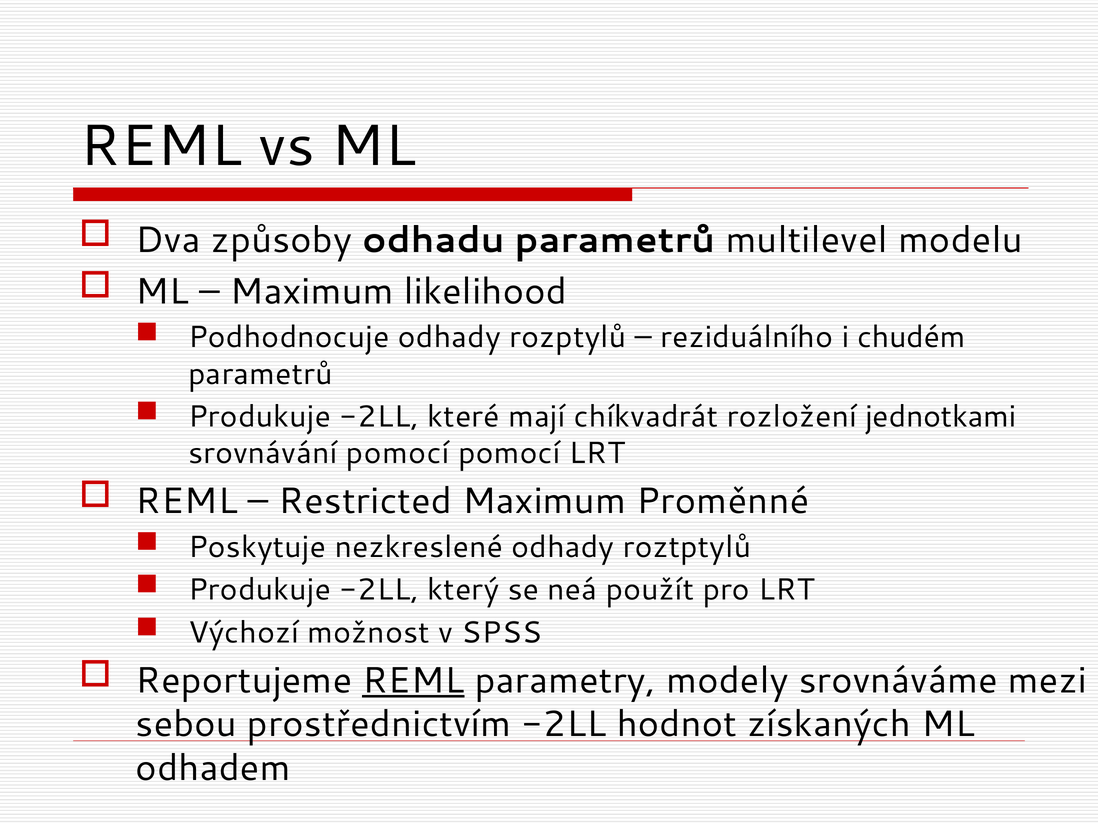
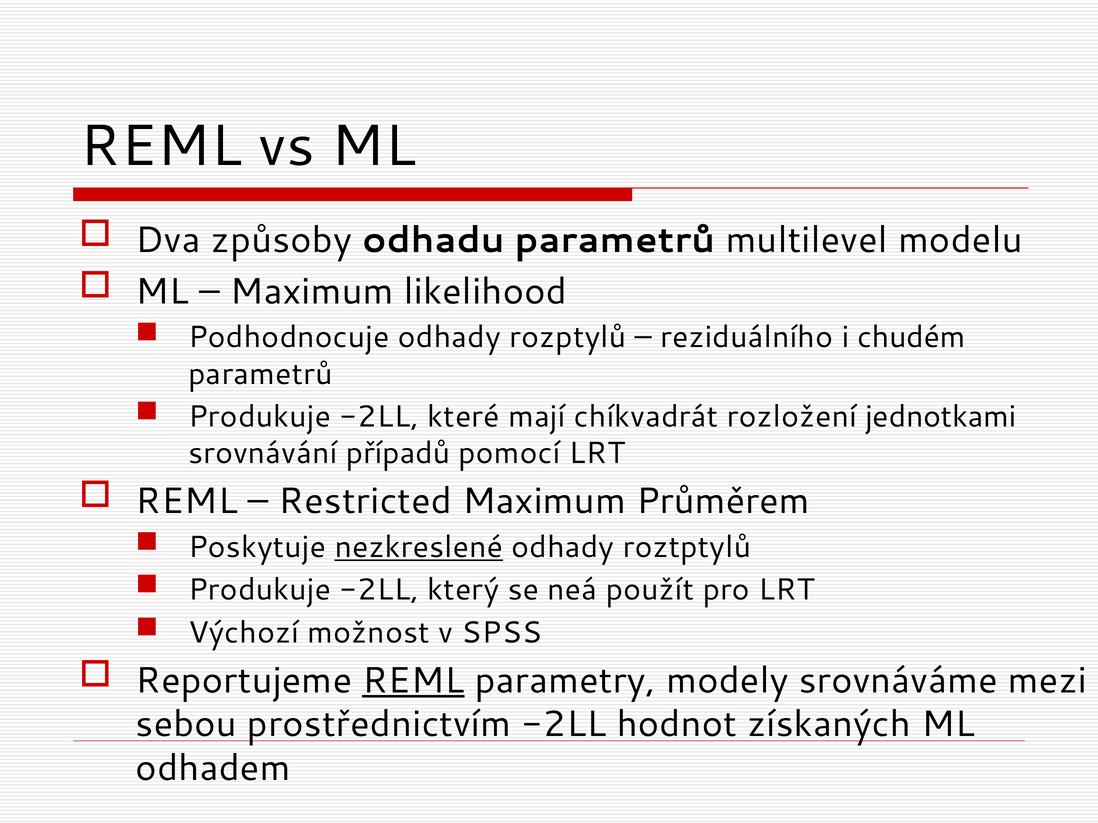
srovnávání pomocí: pomocí -> případů
Proměnné: Proměnné -> Průměrem
nezkreslené underline: none -> present
